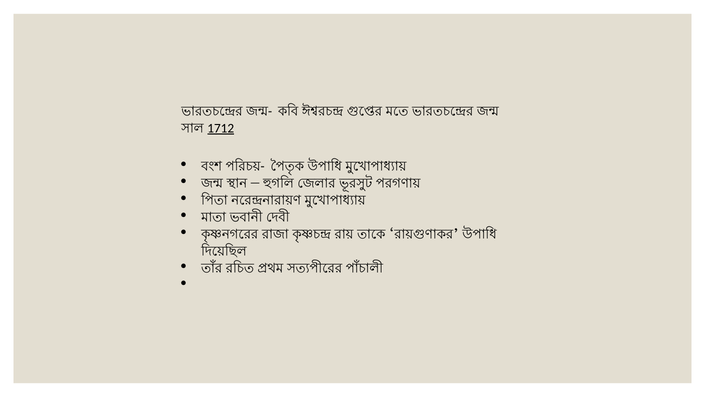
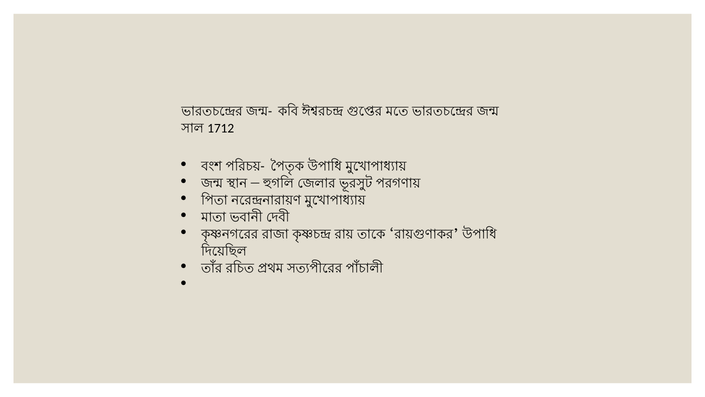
1712 underline: present -> none
